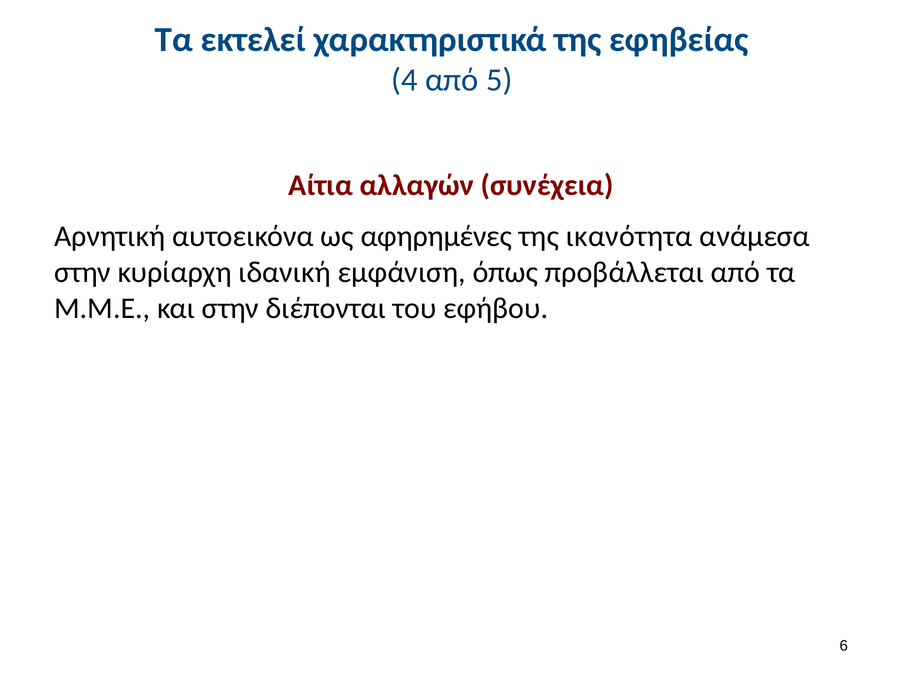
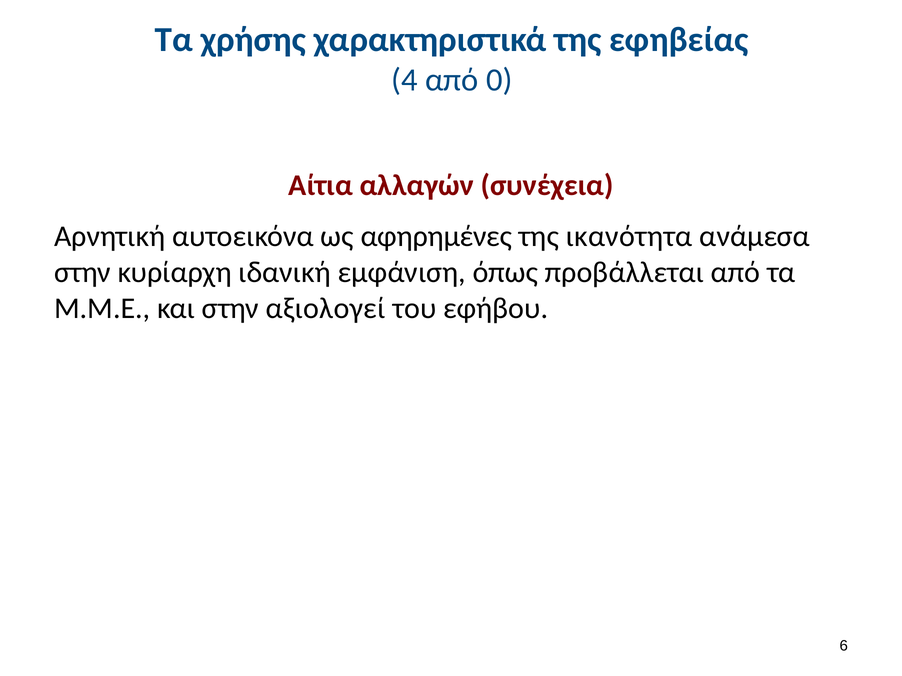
εκτελεί: εκτελεί -> χρήσης
5: 5 -> 0
διέπονται: διέπονται -> αξιολογεί
